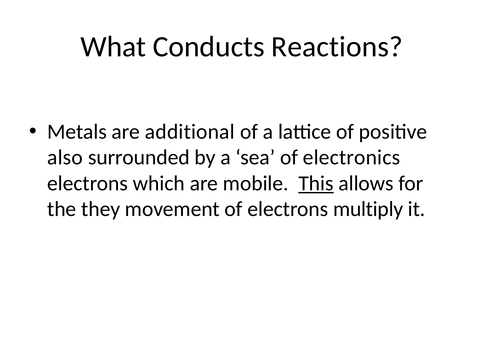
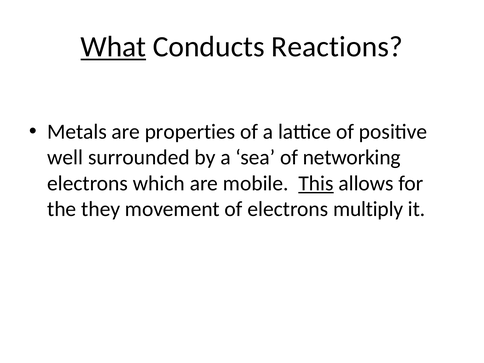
What underline: none -> present
additional: additional -> properties
also: also -> well
electronics: electronics -> networking
